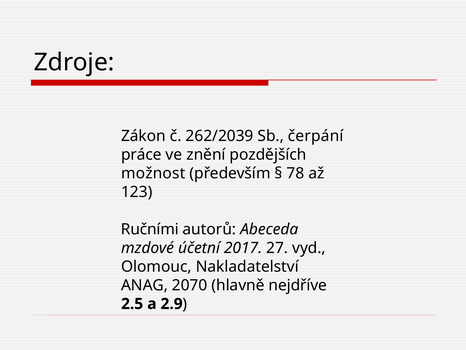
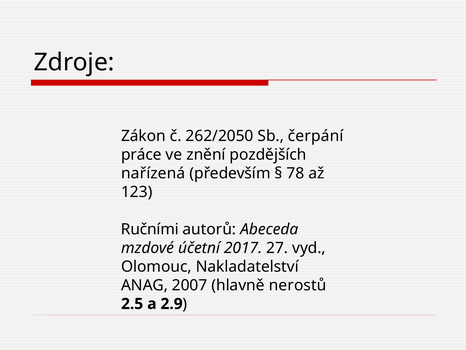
262/2039: 262/2039 -> 262/2050
možnost: možnost -> nařízená
2070: 2070 -> 2007
nejdříve: nejdříve -> nerostů
